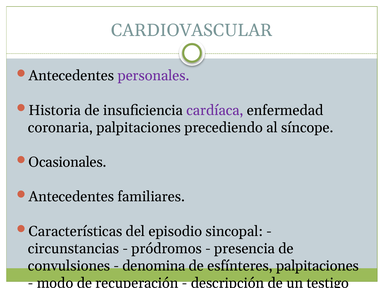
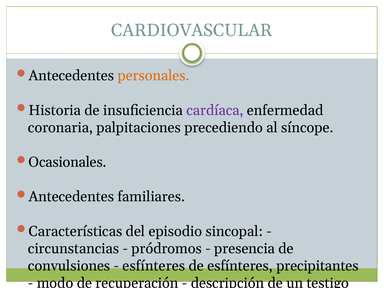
personales colour: purple -> orange
denomina at (154, 266): denomina -> esfínteres
esfínteres palpitaciones: palpitaciones -> precipitantes
